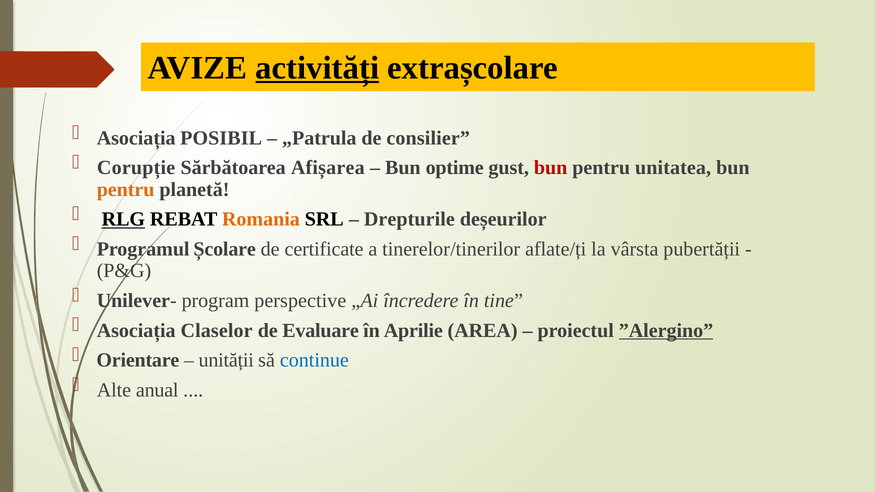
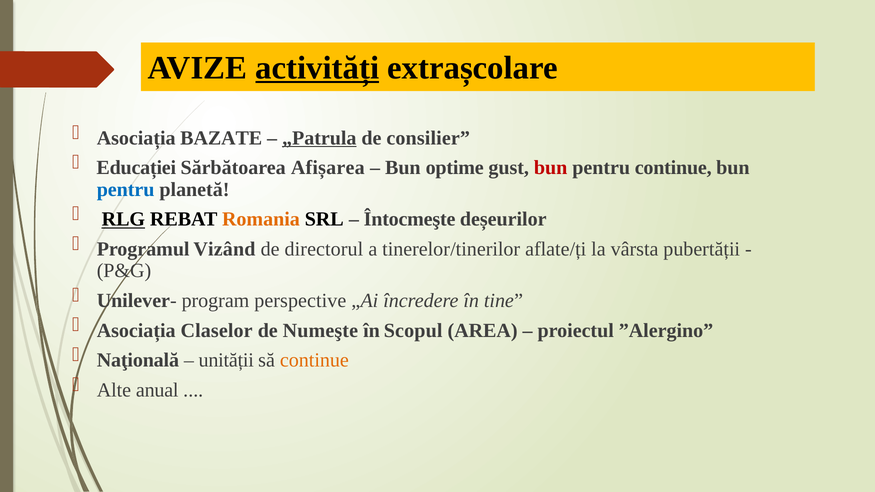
POSIBIL: POSIBIL -> BAZATE
„Patrula underline: none -> present
Corupție: Corupție -> Educației
pentru unitatea: unitatea -> continue
pentru at (126, 190) colour: orange -> blue
Drepturile: Drepturile -> Întocmeşte
Școlare: Școlare -> Vizând
certificate: certificate -> directorul
Evaluare: Evaluare -> Numeşte
Aprilie: Aprilie -> Scopul
”Alergino underline: present -> none
Orientare: Orientare -> Naţională
continue at (314, 360) colour: blue -> orange
